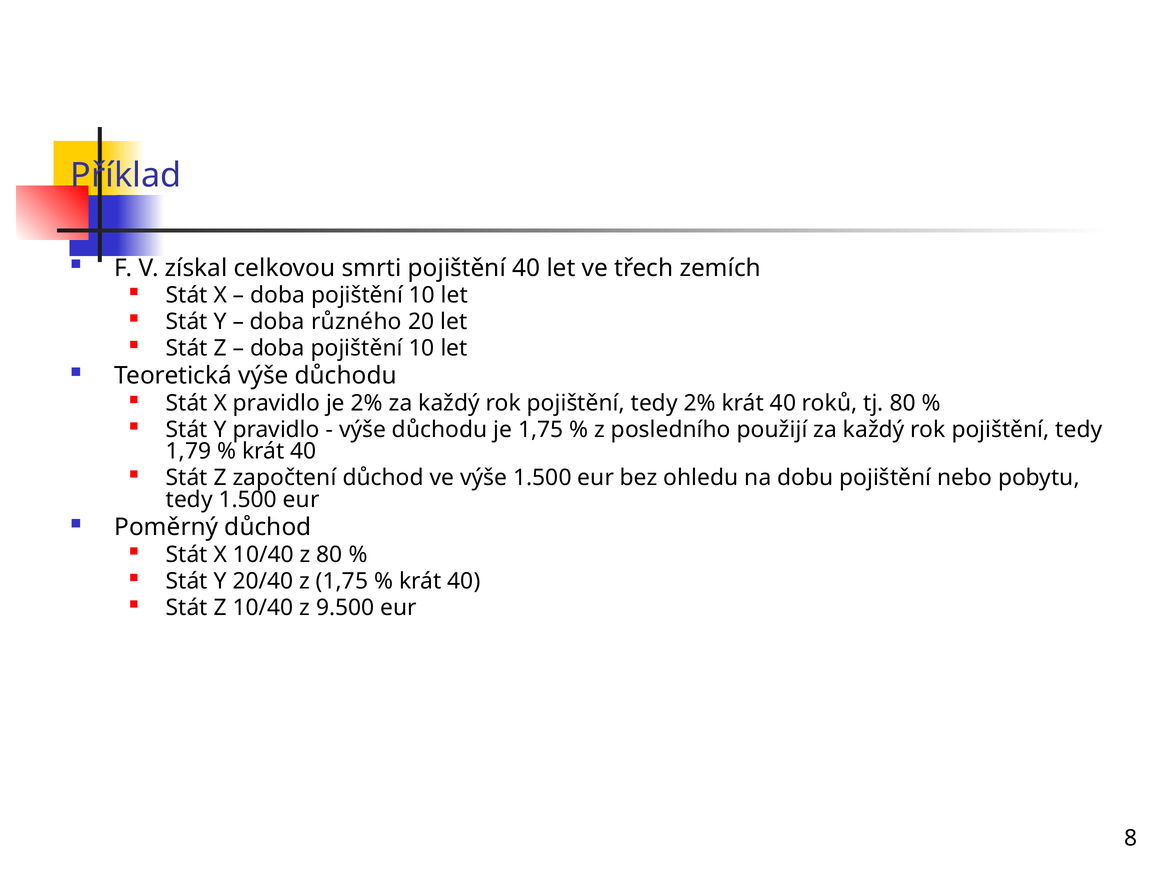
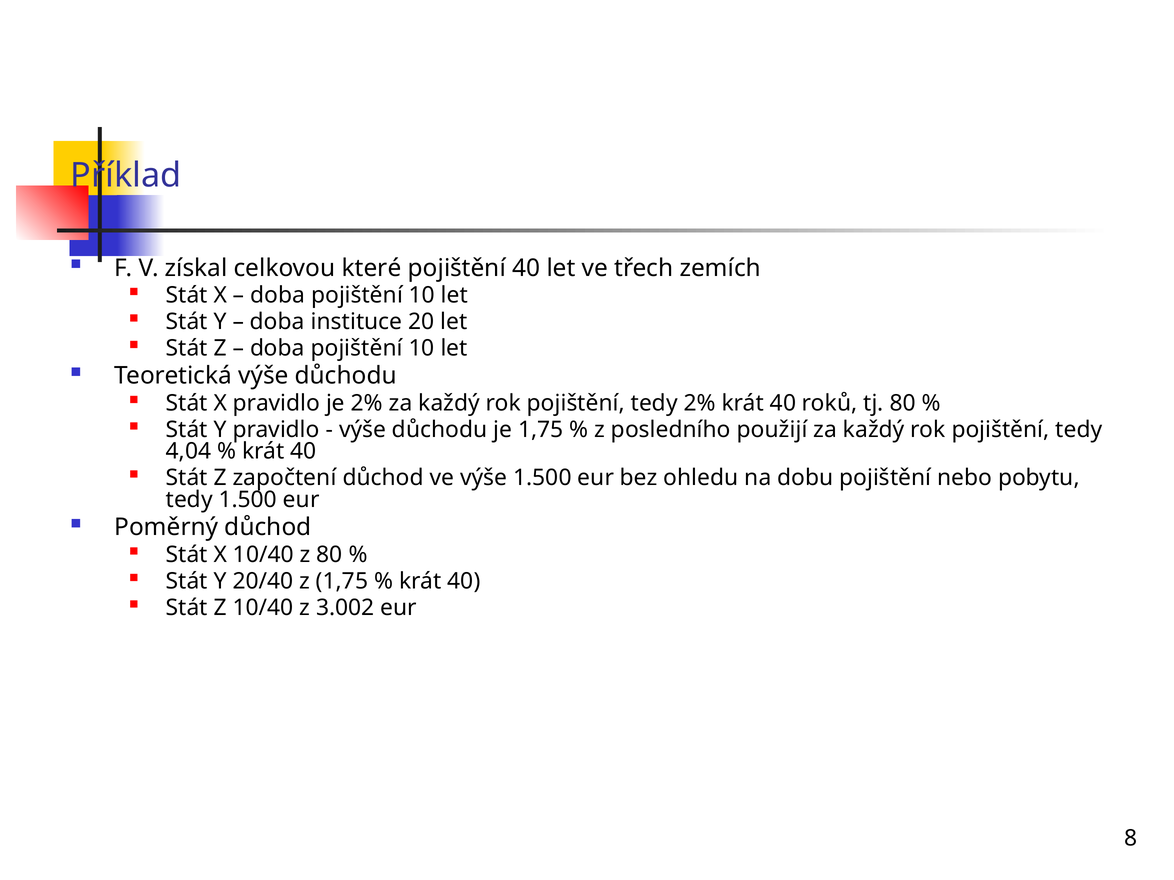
smrti: smrti -> které
různého: různého -> instituce
1,79: 1,79 -> 4,04
9.500: 9.500 -> 3.002
